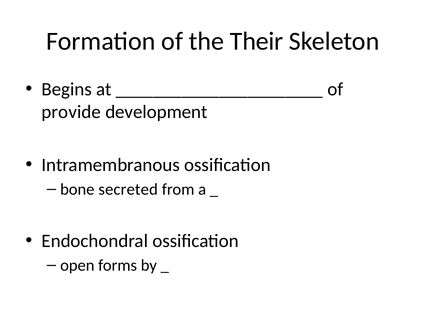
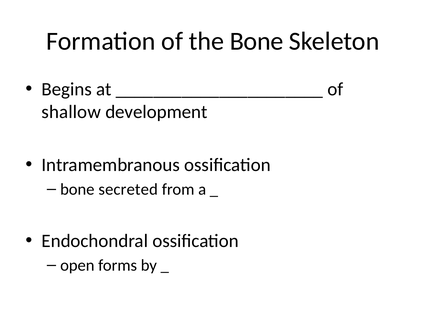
the Their: Their -> Bone
provide: provide -> shallow
